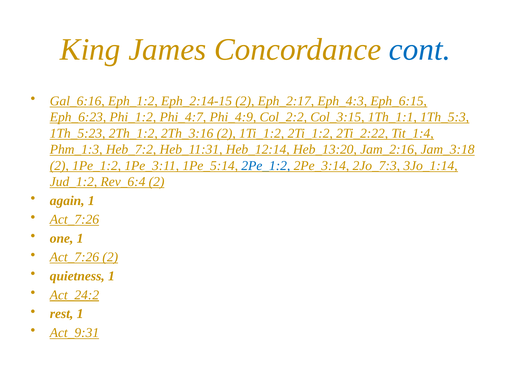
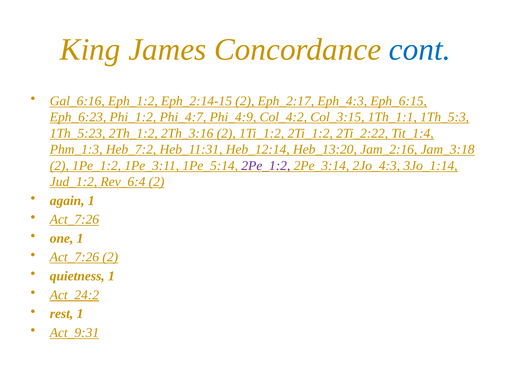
Col_2:2: Col_2:2 -> Col_4:2
2Pe_1:2 colour: blue -> purple
2Jo_7:3: 2Jo_7:3 -> 2Jo_4:3
